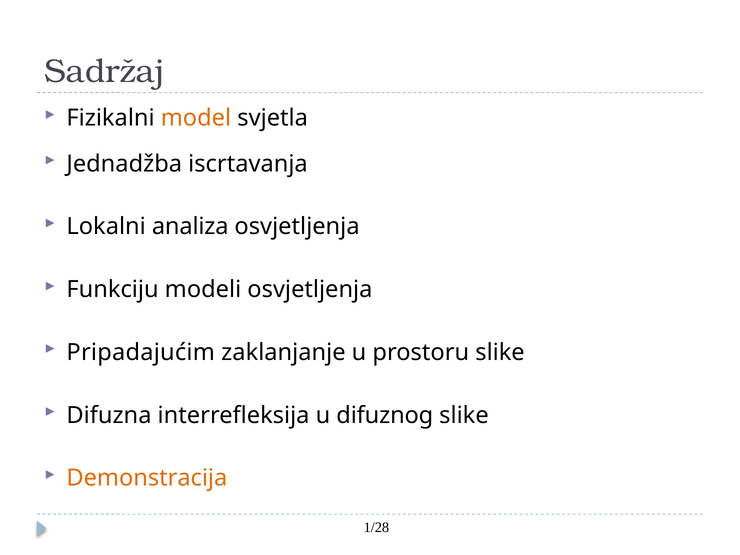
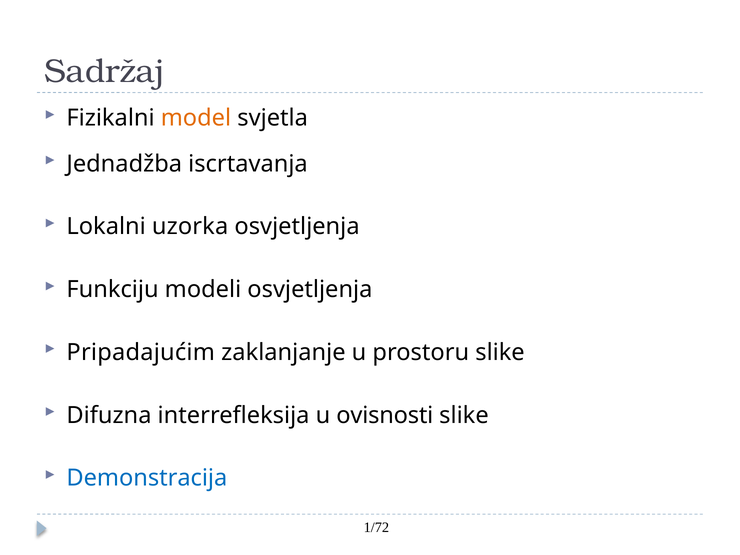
analiza: analiza -> uzorka
difuznog: difuznog -> ovisnosti
Demonstracija colour: orange -> blue
1/28: 1/28 -> 1/72
